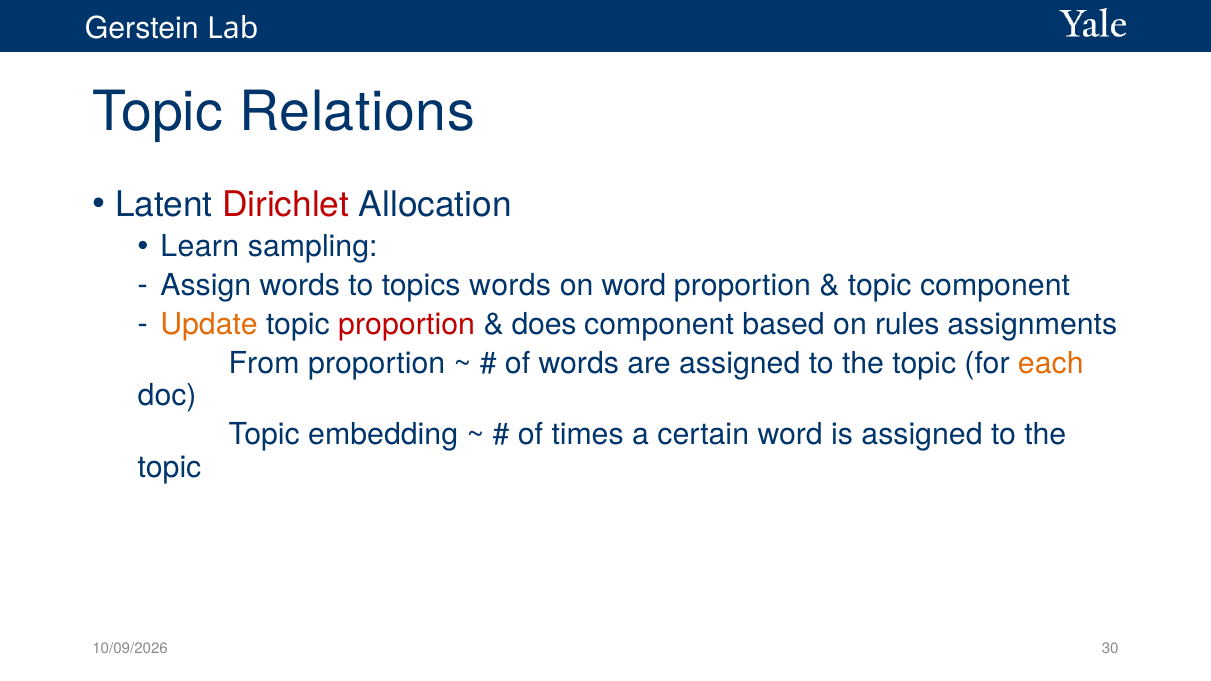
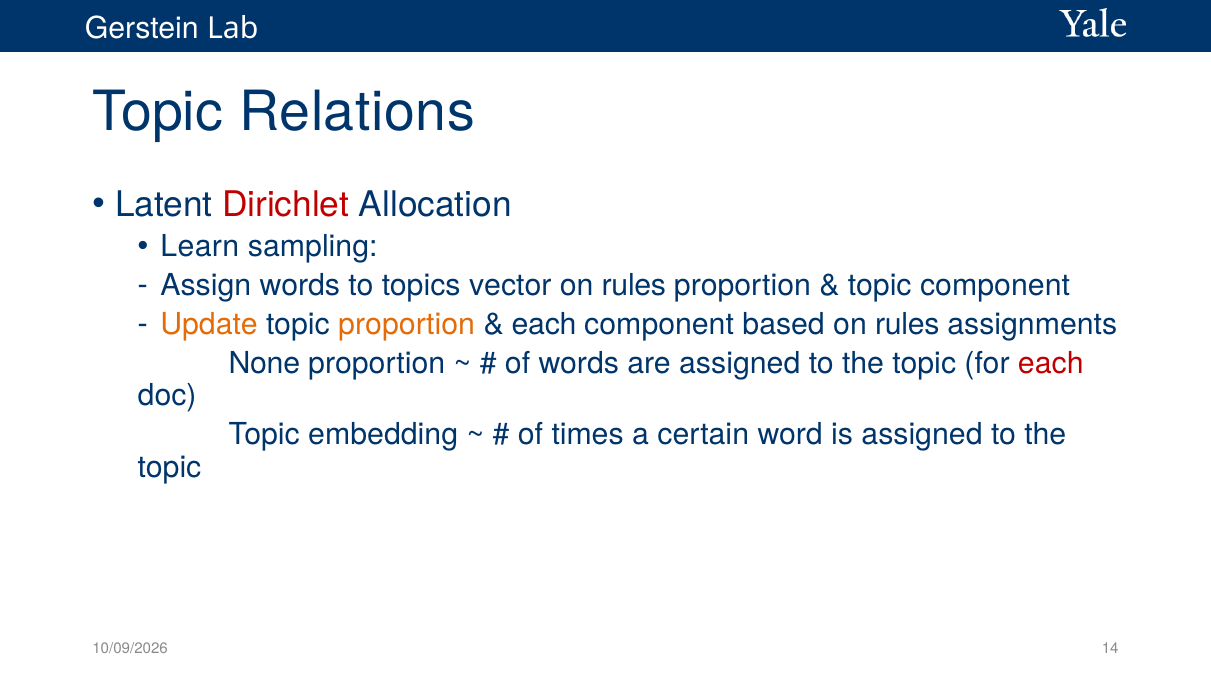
topics words: words -> vector
word at (634, 285): word -> rules
proportion at (407, 324) colour: red -> orange
does at (544, 324): does -> each
From: From -> None
each at (1051, 363) colour: orange -> red
30: 30 -> 14
